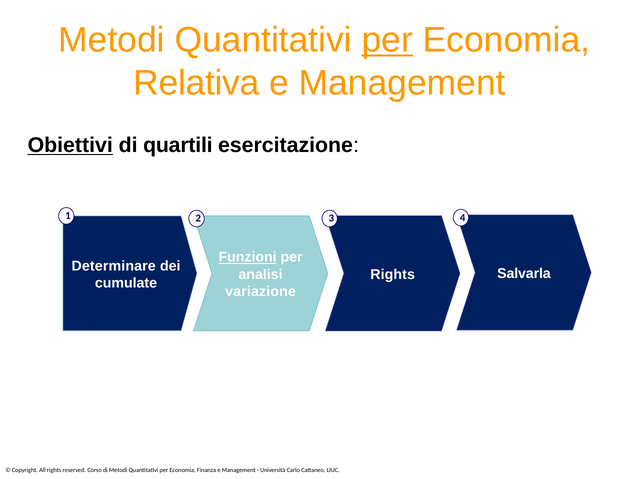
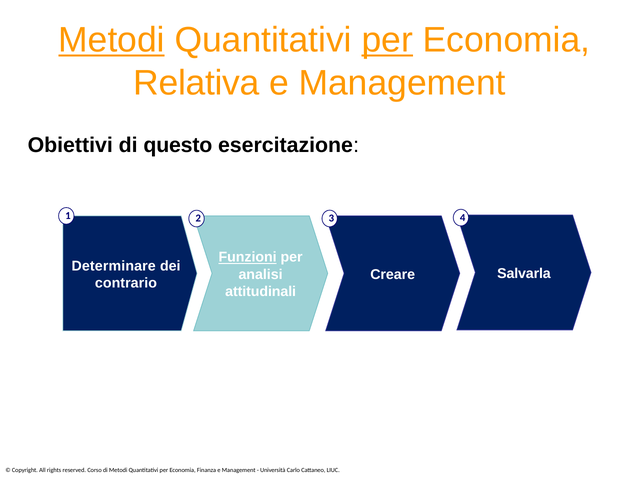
Metodi at (111, 40) underline: none -> present
Obiettivi underline: present -> none
quartili: quartili -> questo
Rights at (393, 274): Rights -> Creare
cumulate: cumulate -> contrario
variazione: variazione -> attitudinali
